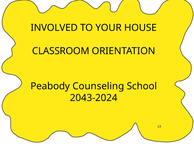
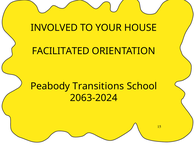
CLASSROOM: CLASSROOM -> FACILITATED
Counseling: Counseling -> Transitions
2043-2024: 2043-2024 -> 2063-2024
